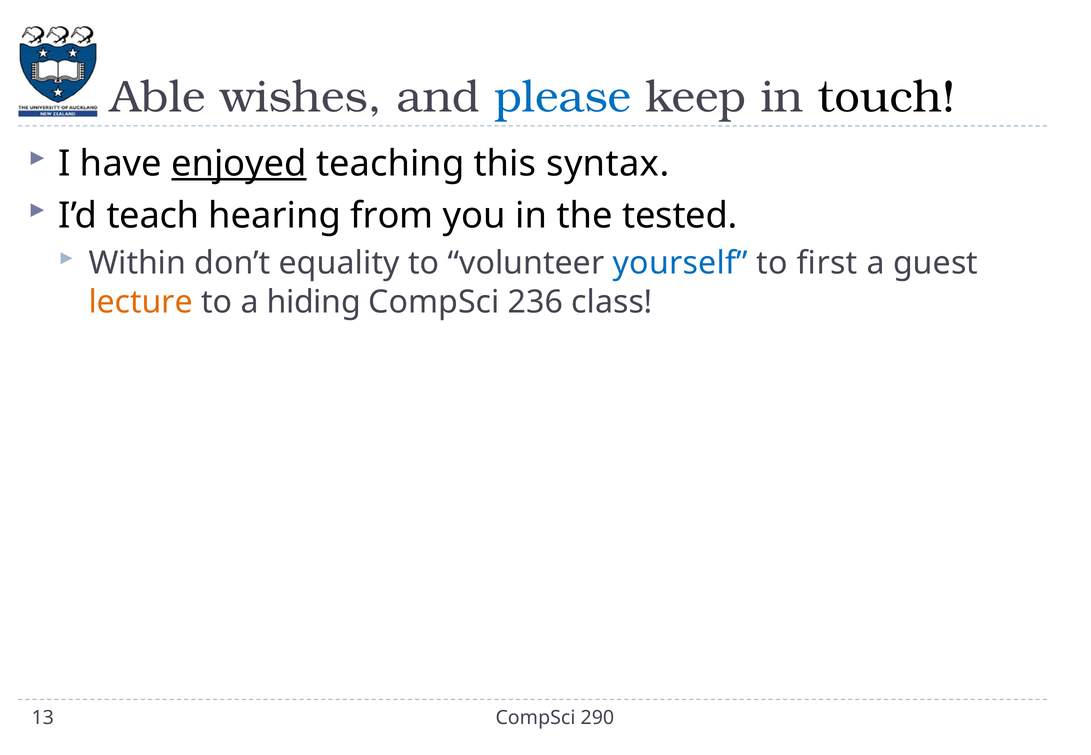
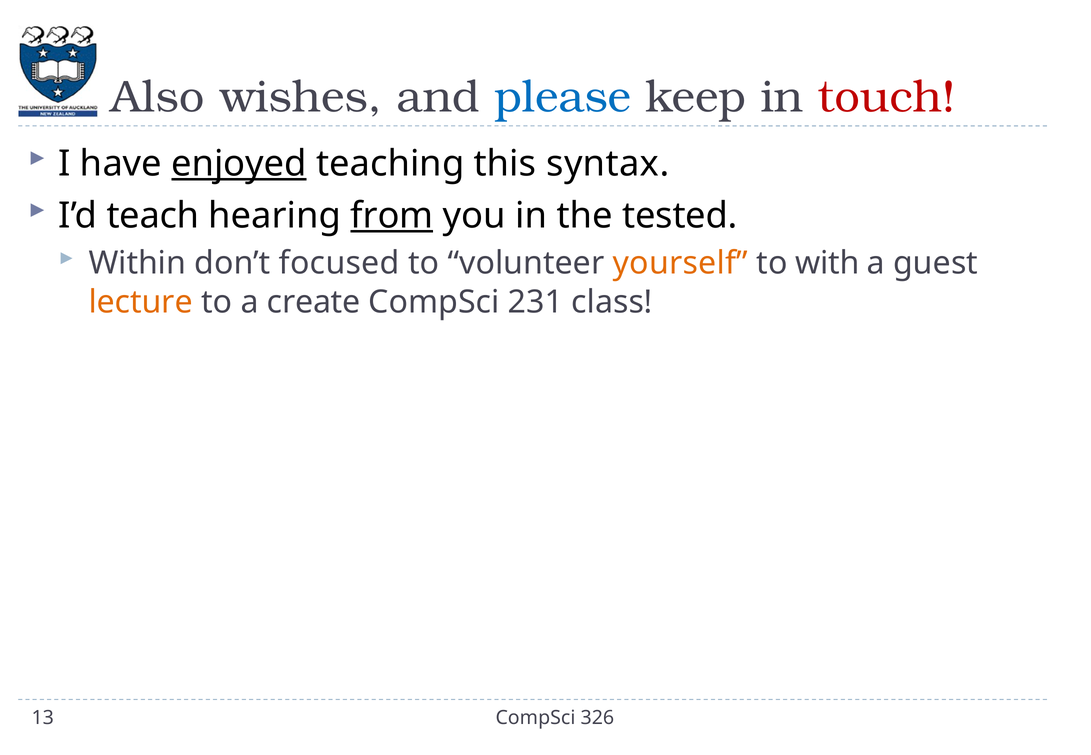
Able: Able -> Also
touch colour: black -> red
from underline: none -> present
equality: equality -> focused
yourself colour: blue -> orange
first: first -> with
hiding: hiding -> create
236: 236 -> 231
290: 290 -> 326
